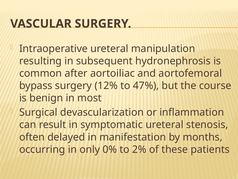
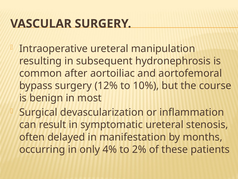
47%: 47% -> 10%
0%: 0% -> 4%
